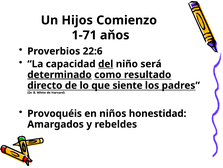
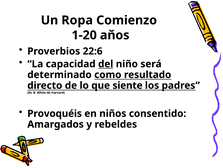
Hijos: Hijos -> Ropa
1-71: 1-71 -> 1-20
determinado underline: present -> none
honestidad: honestidad -> consentido
